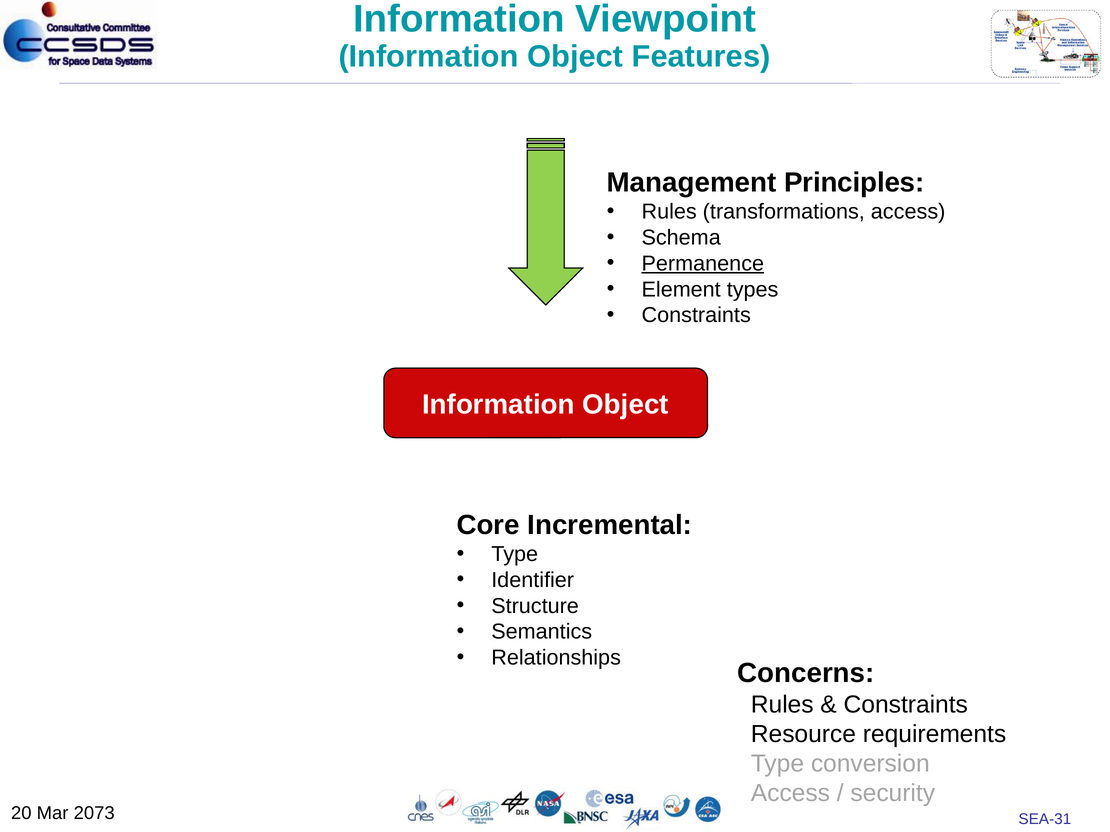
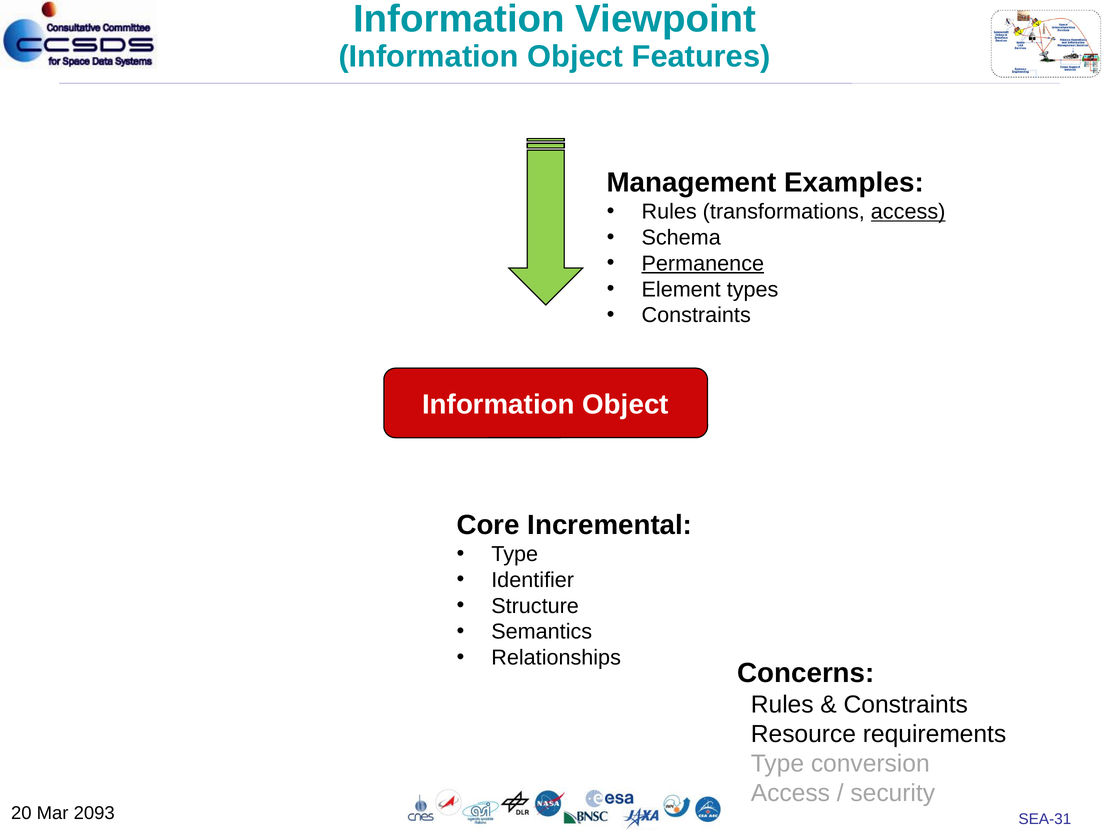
Principles: Principles -> Examples
access at (908, 212) underline: none -> present
2073: 2073 -> 2093
